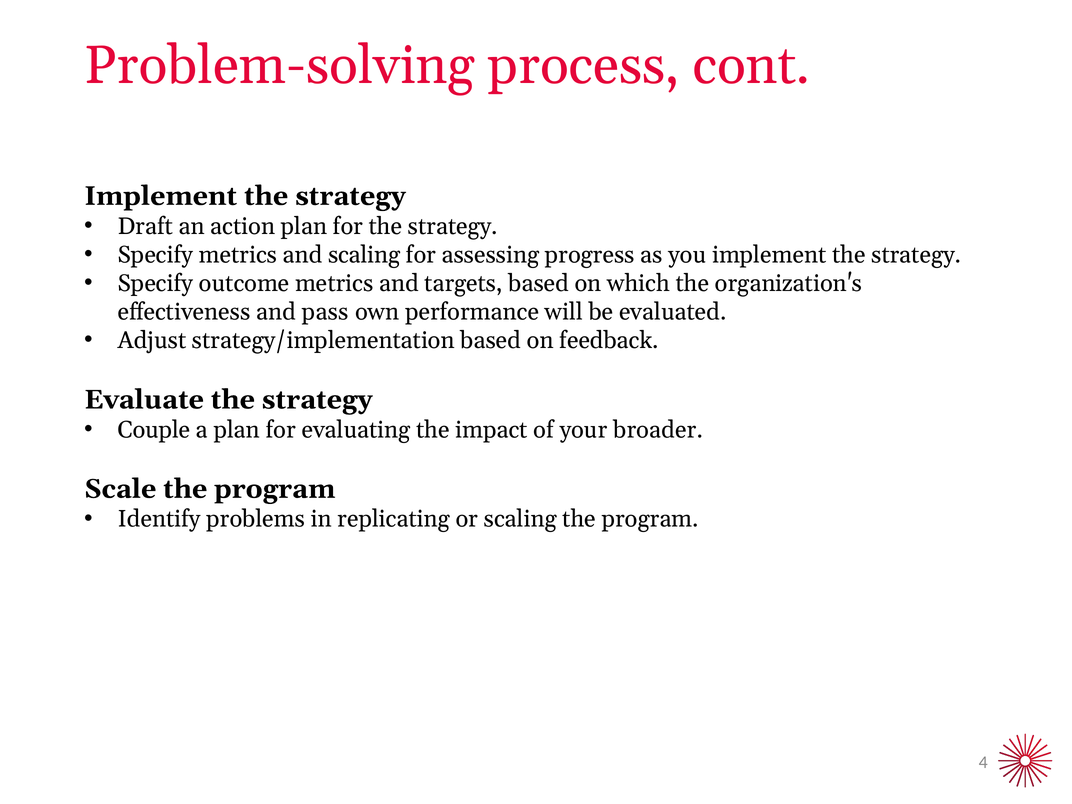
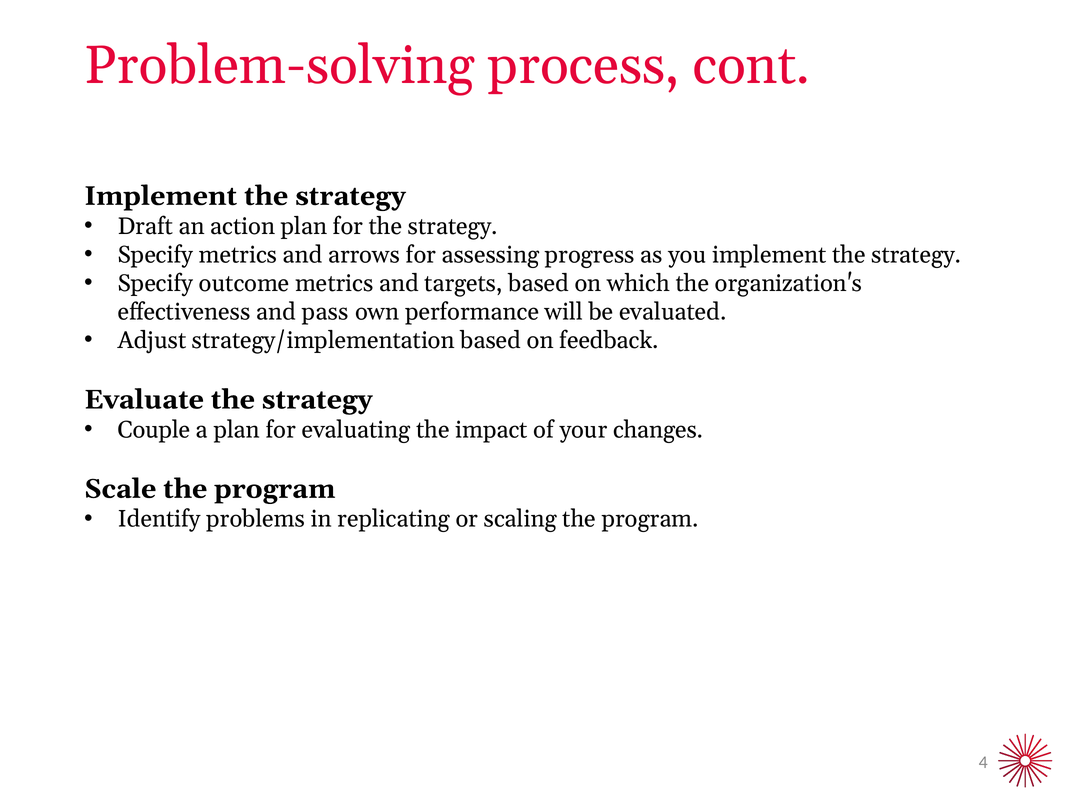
and scaling: scaling -> arrows
broader: broader -> changes
